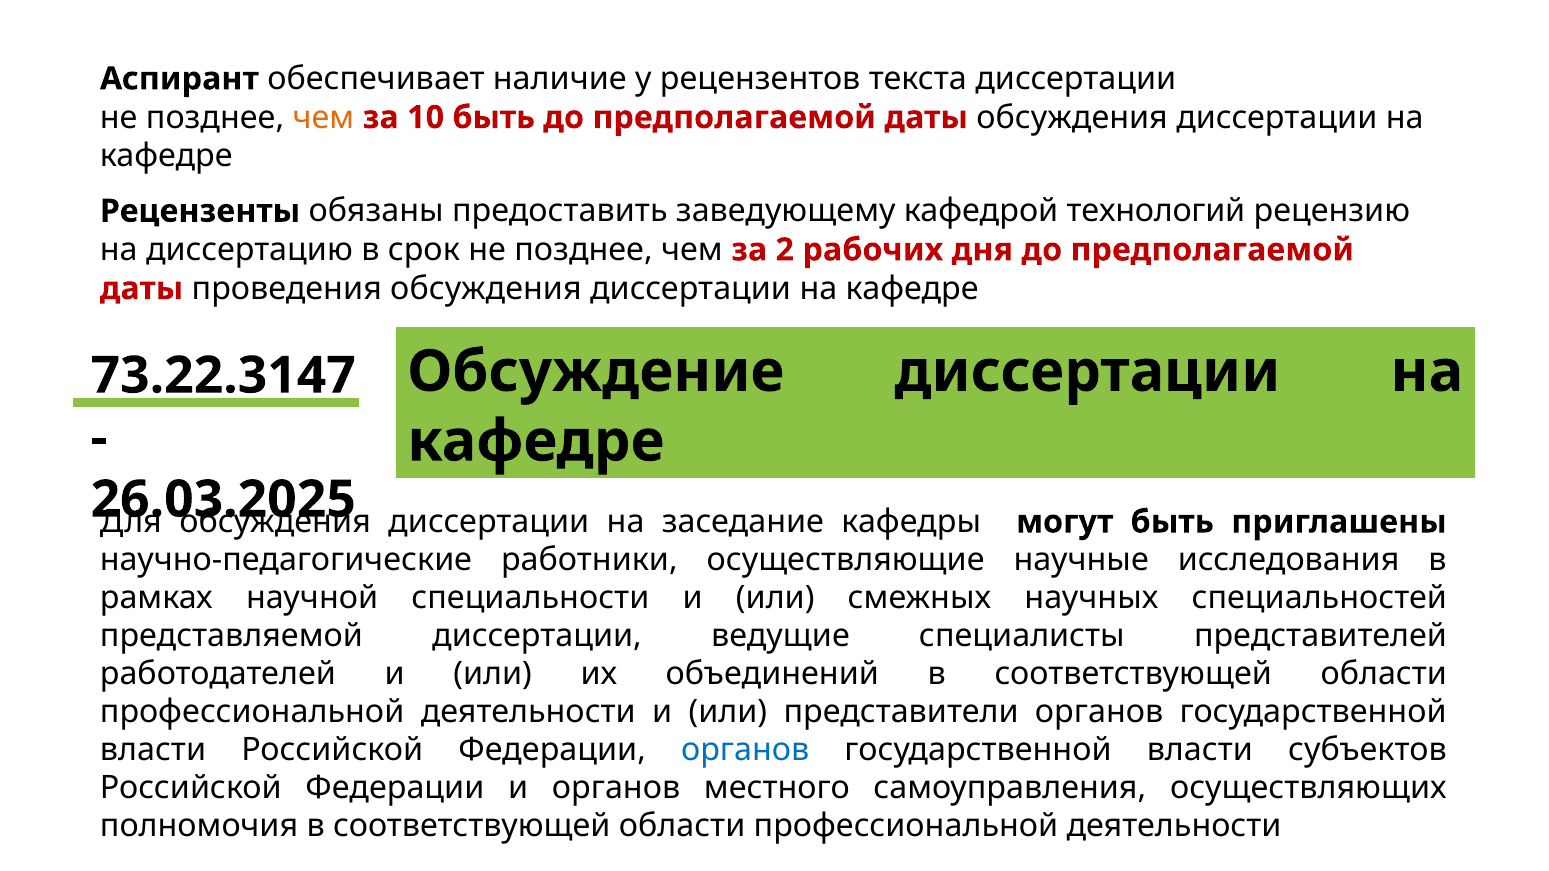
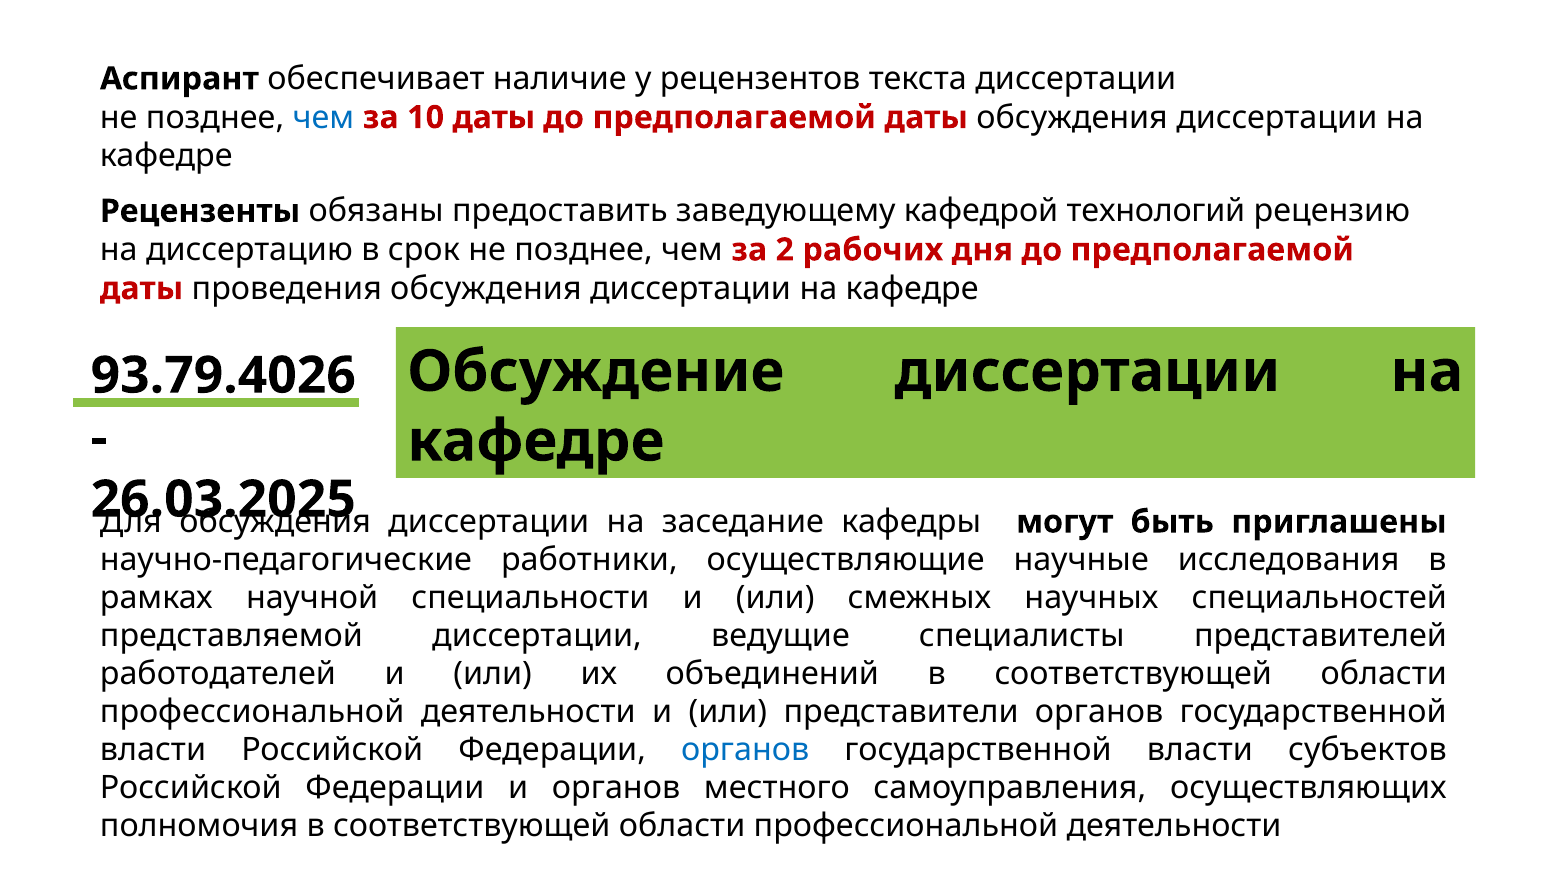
чем at (323, 118) colour: orange -> blue
10 быть: быть -> даты
73.22.3147: 73.22.3147 -> 93.79.4026
